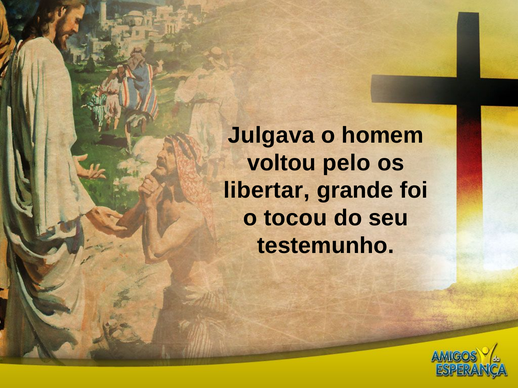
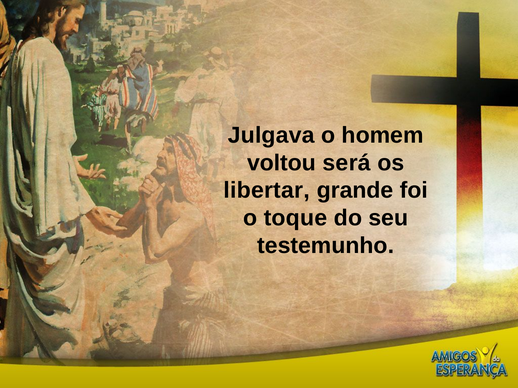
pelo: pelo -> será
tocou: tocou -> toque
